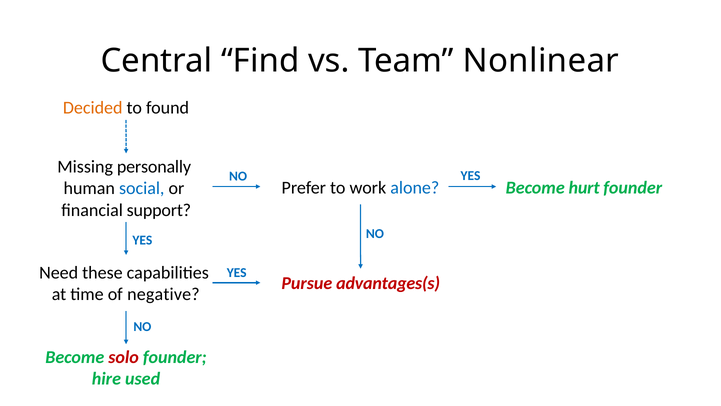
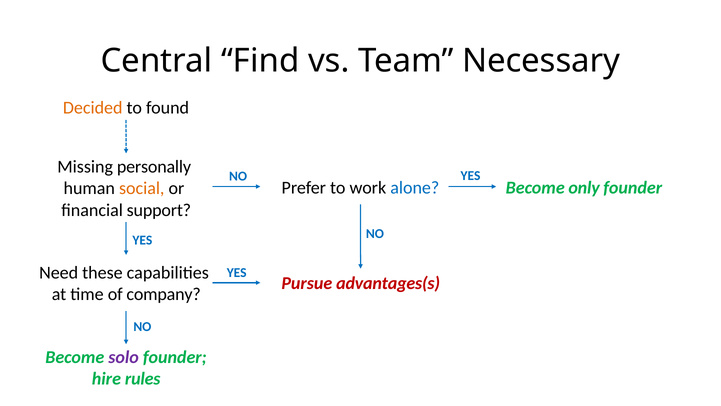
Nonlinear: Nonlinear -> Necessary
hurt: hurt -> only
social colour: blue -> orange
negative: negative -> company
solo colour: red -> purple
used: used -> rules
